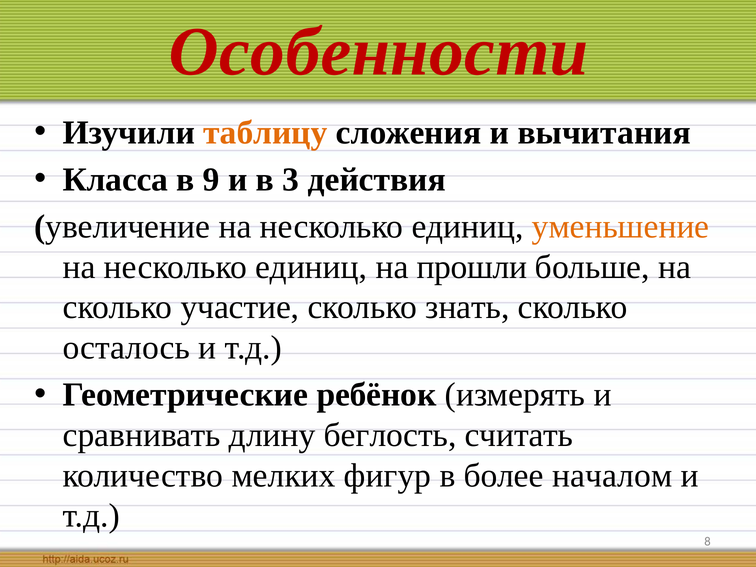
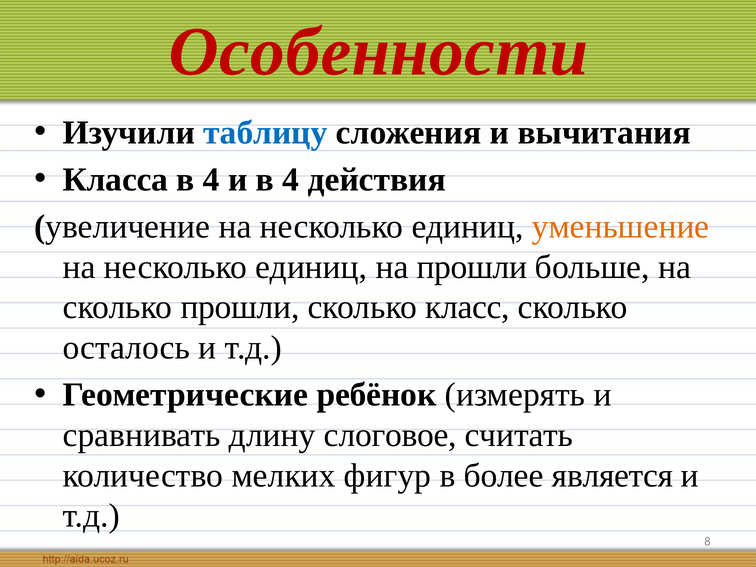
таблицу colour: orange -> blue
9 at (211, 180): 9 -> 4
и в 3: 3 -> 4
сколько участие: участие -> прошли
знать: знать -> класс
беглость: беглость -> слоговое
началом: началом -> является
